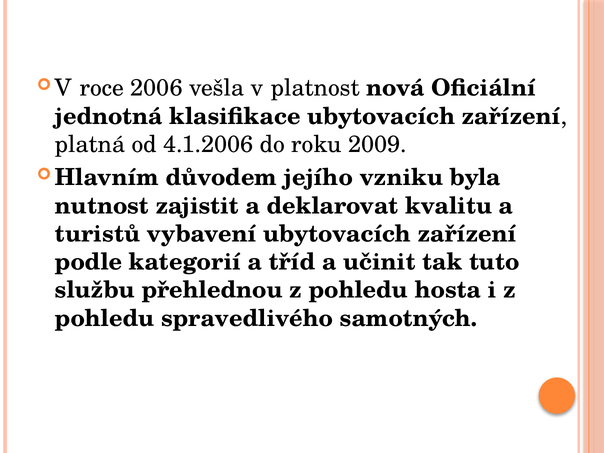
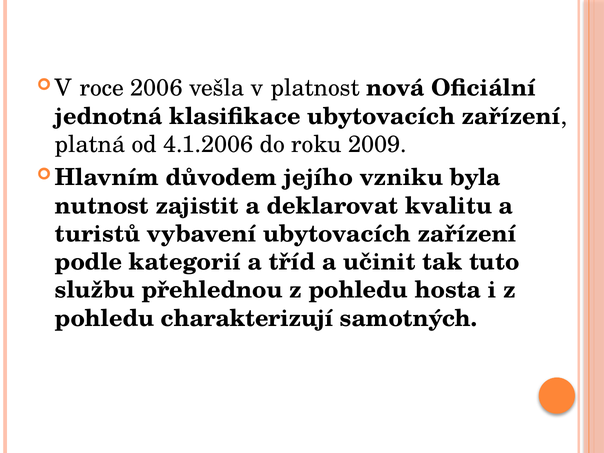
spravedlivého: spravedlivého -> charakterizují
